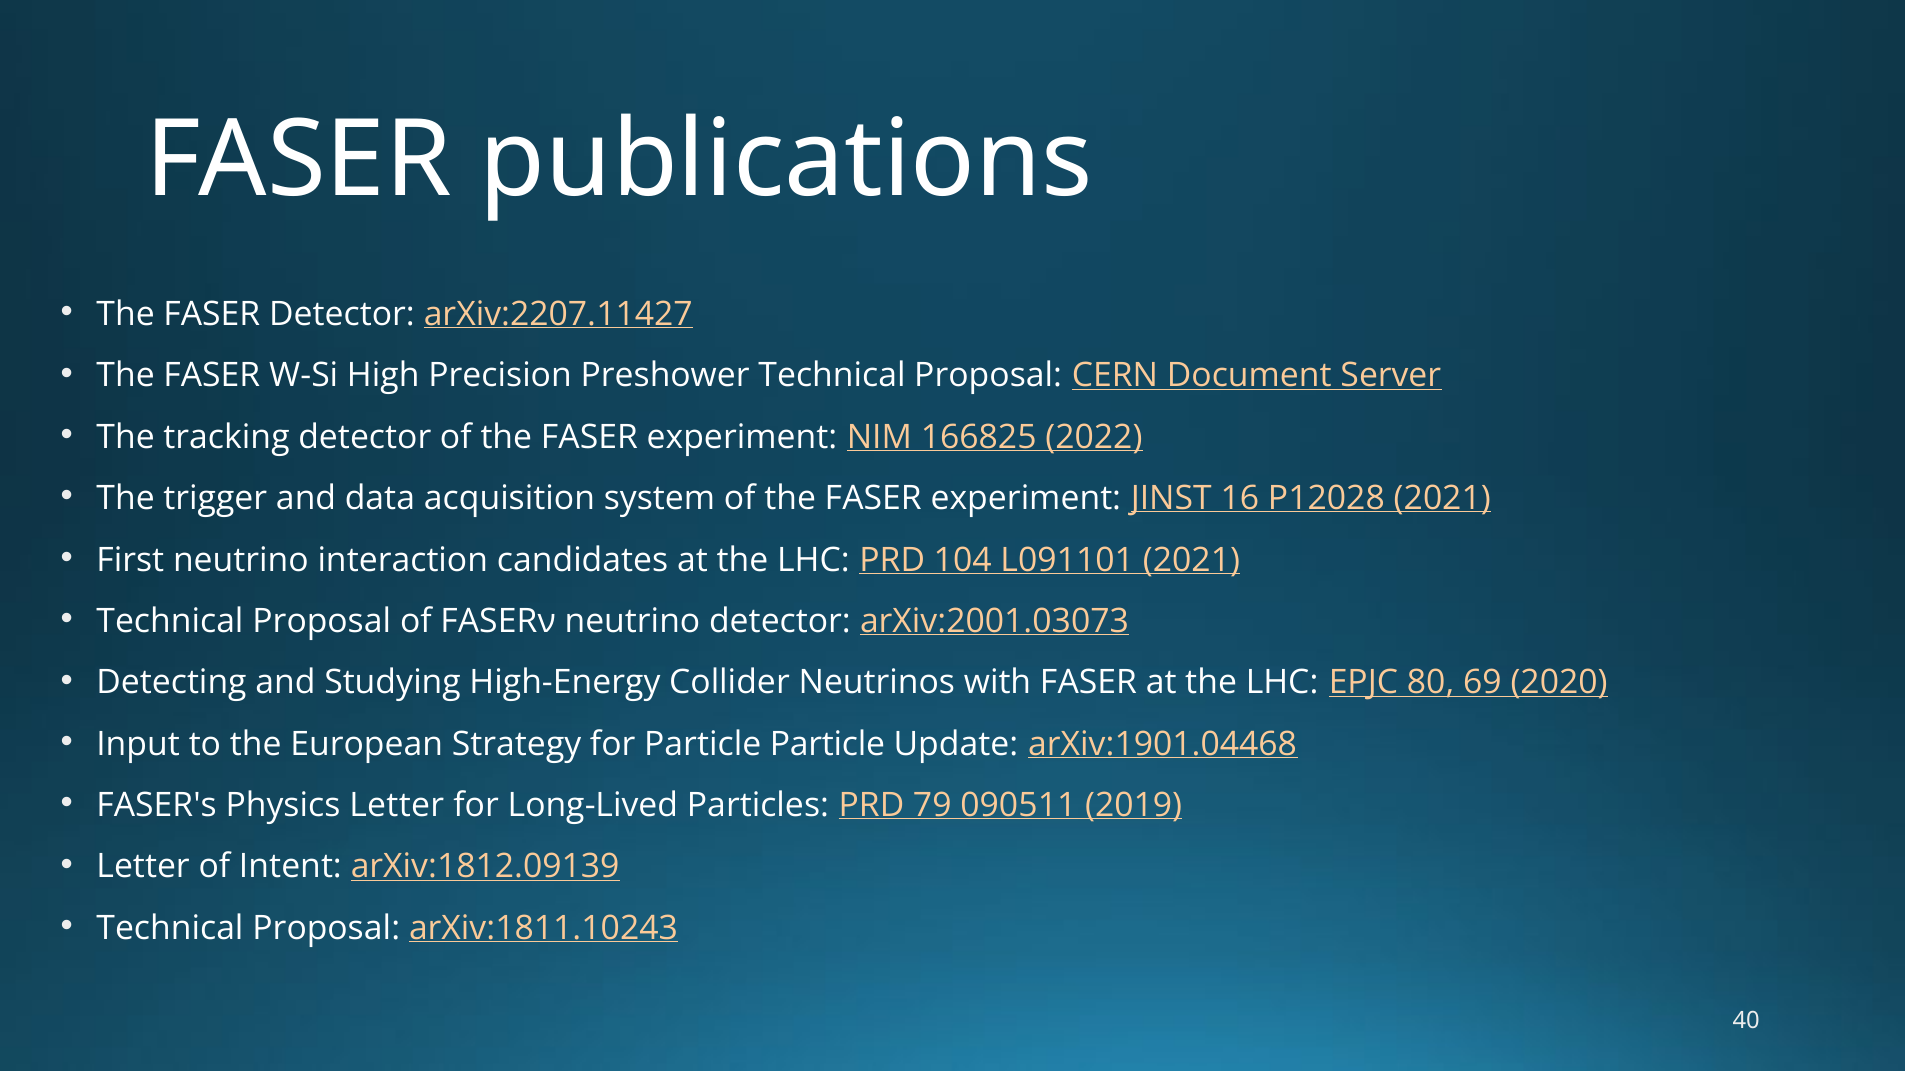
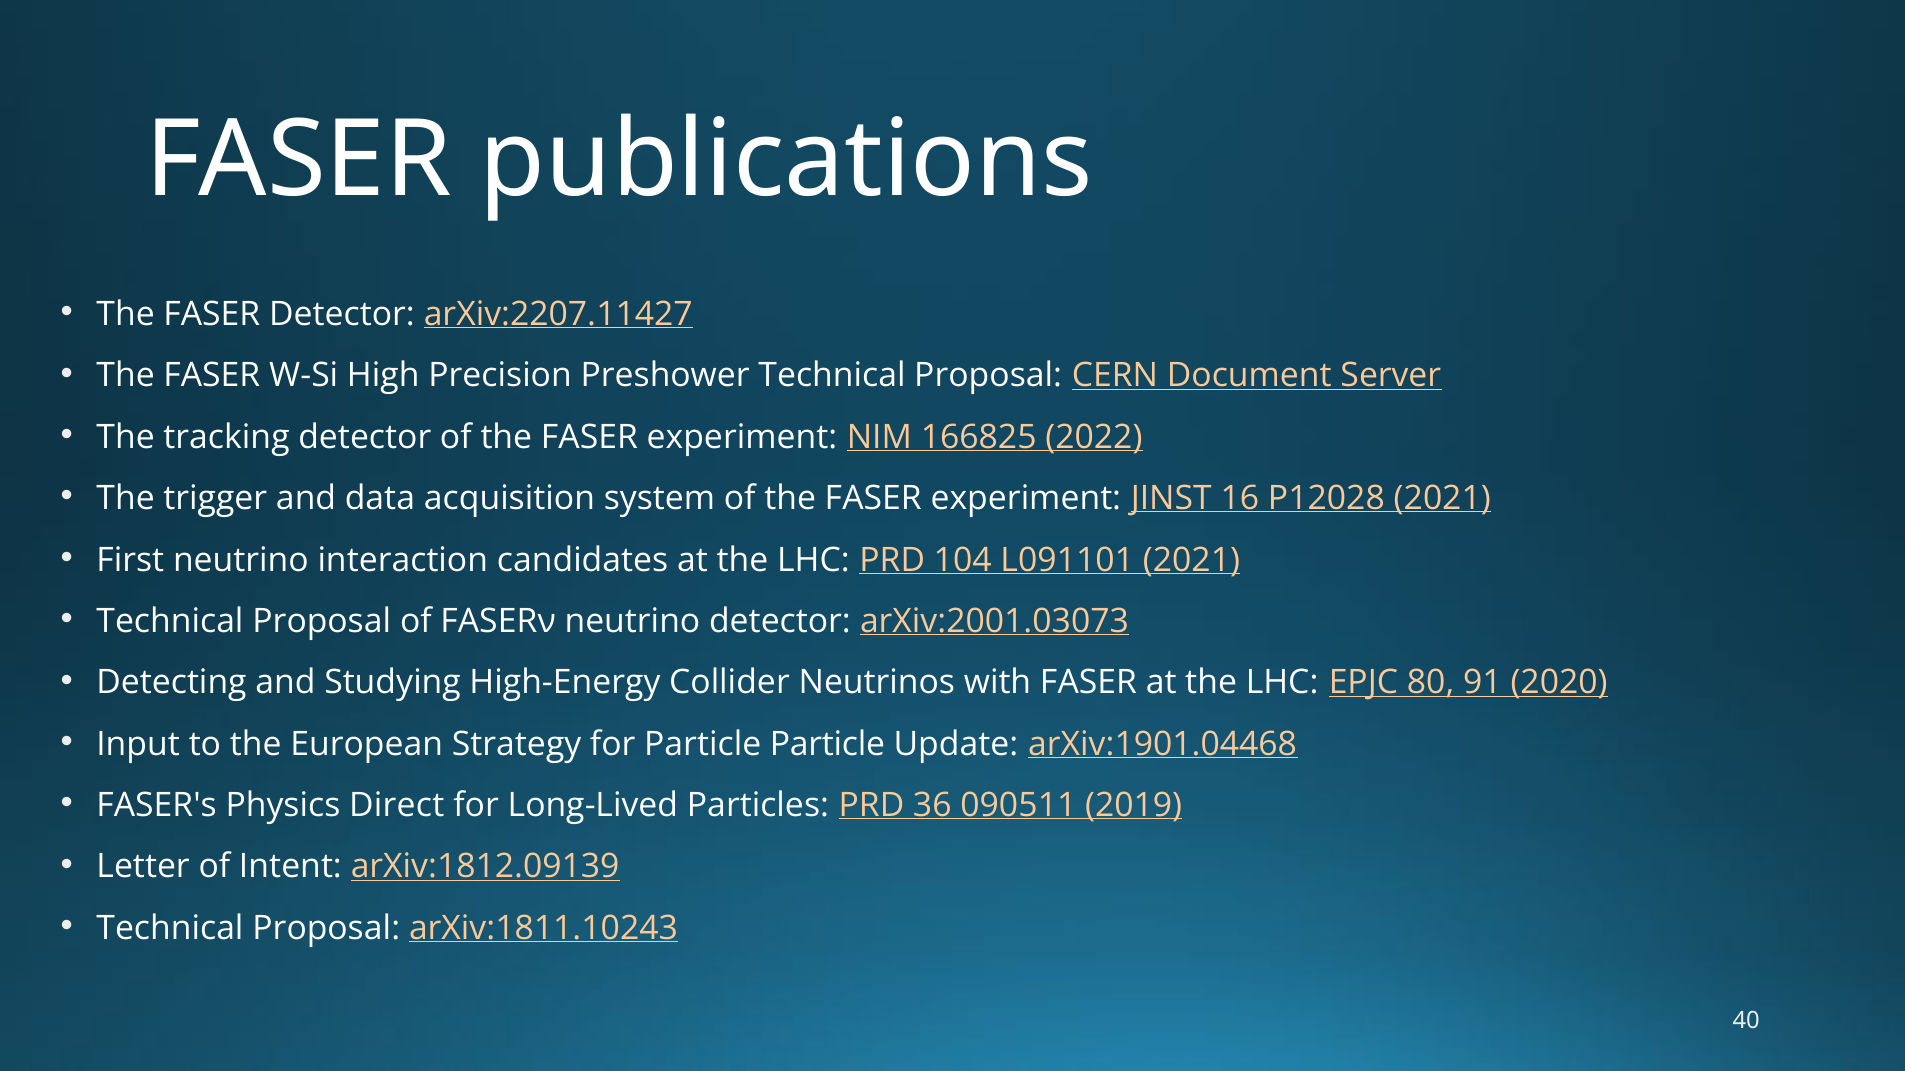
69: 69 -> 91
Physics Letter: Letter -> Direct
79: 79 -> 36
